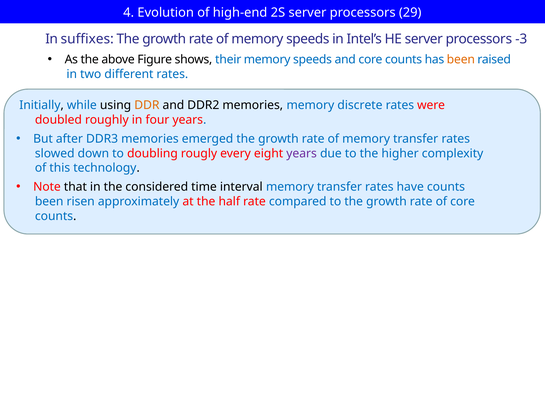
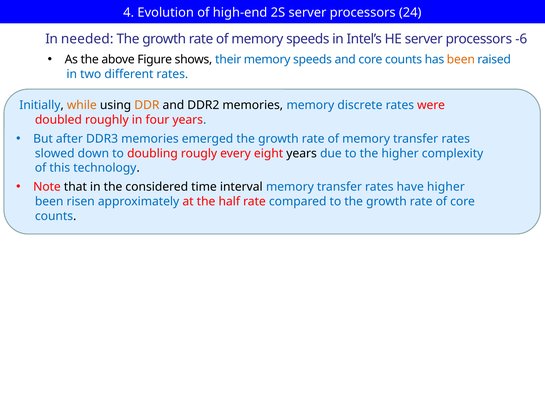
29: 29 -> 24
suffixes: suffixes -> needed
-3: -3 -> -6
while colour: blue -> orange
years at (302, 153) colour: purple -> black
have counts: counts -> higher
